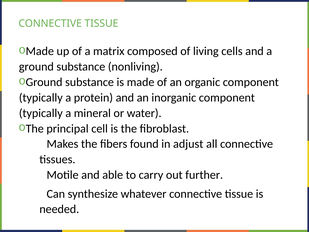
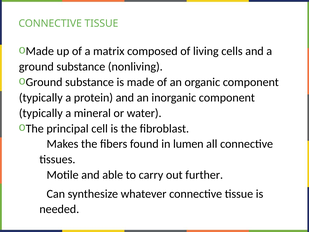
adjust: adjust -> lumen
